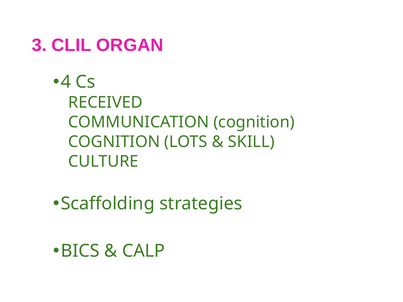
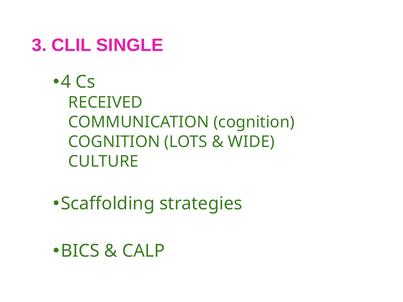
ORGAN: ORGAN -> SINGLE
SKILL: SKILL -> WIDE
